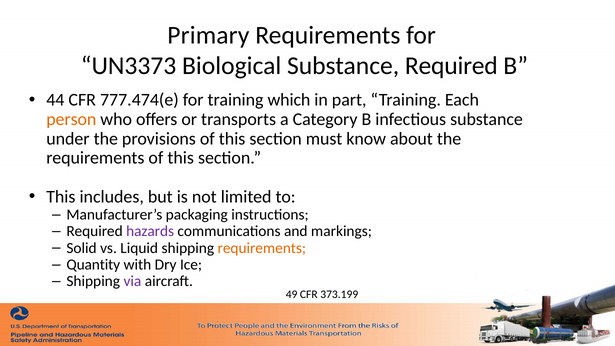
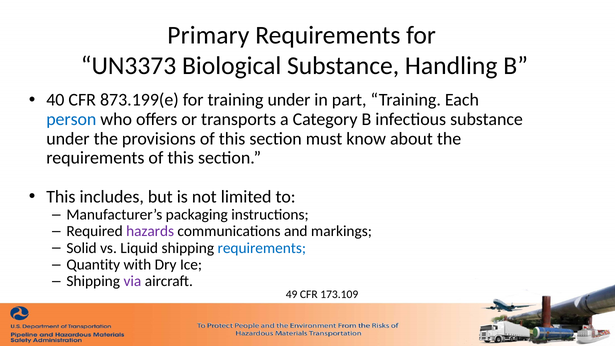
Substance Required: Required -> Handling
44: 44 -> 40
777.474(e: 777.474(e -> 873.199(e
training which: which -> under
person colour: orange -> blue
requirements at (262, 248) colour: orange -> blue
373.199: 373.199 -> 173.109
